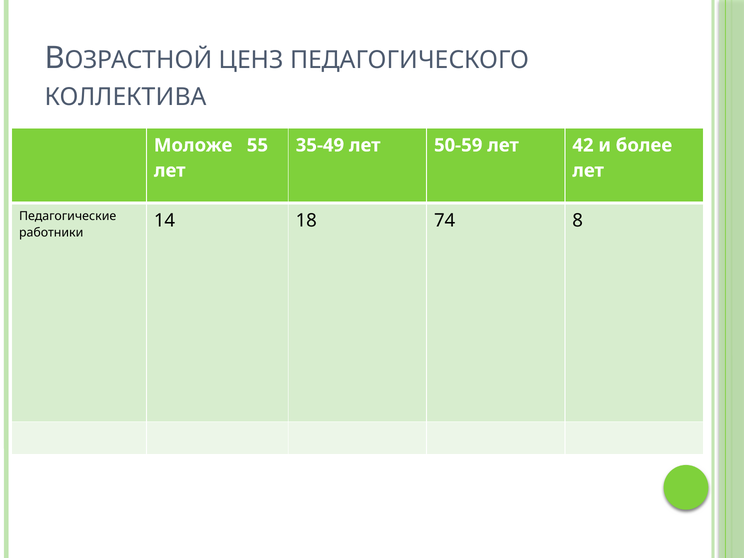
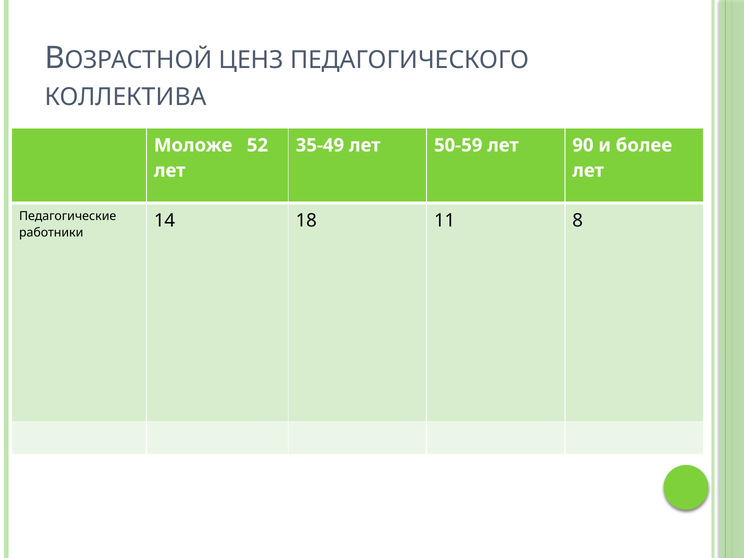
55: 55 -> 52
42: 42 -> 90
74: 74 -> 11
